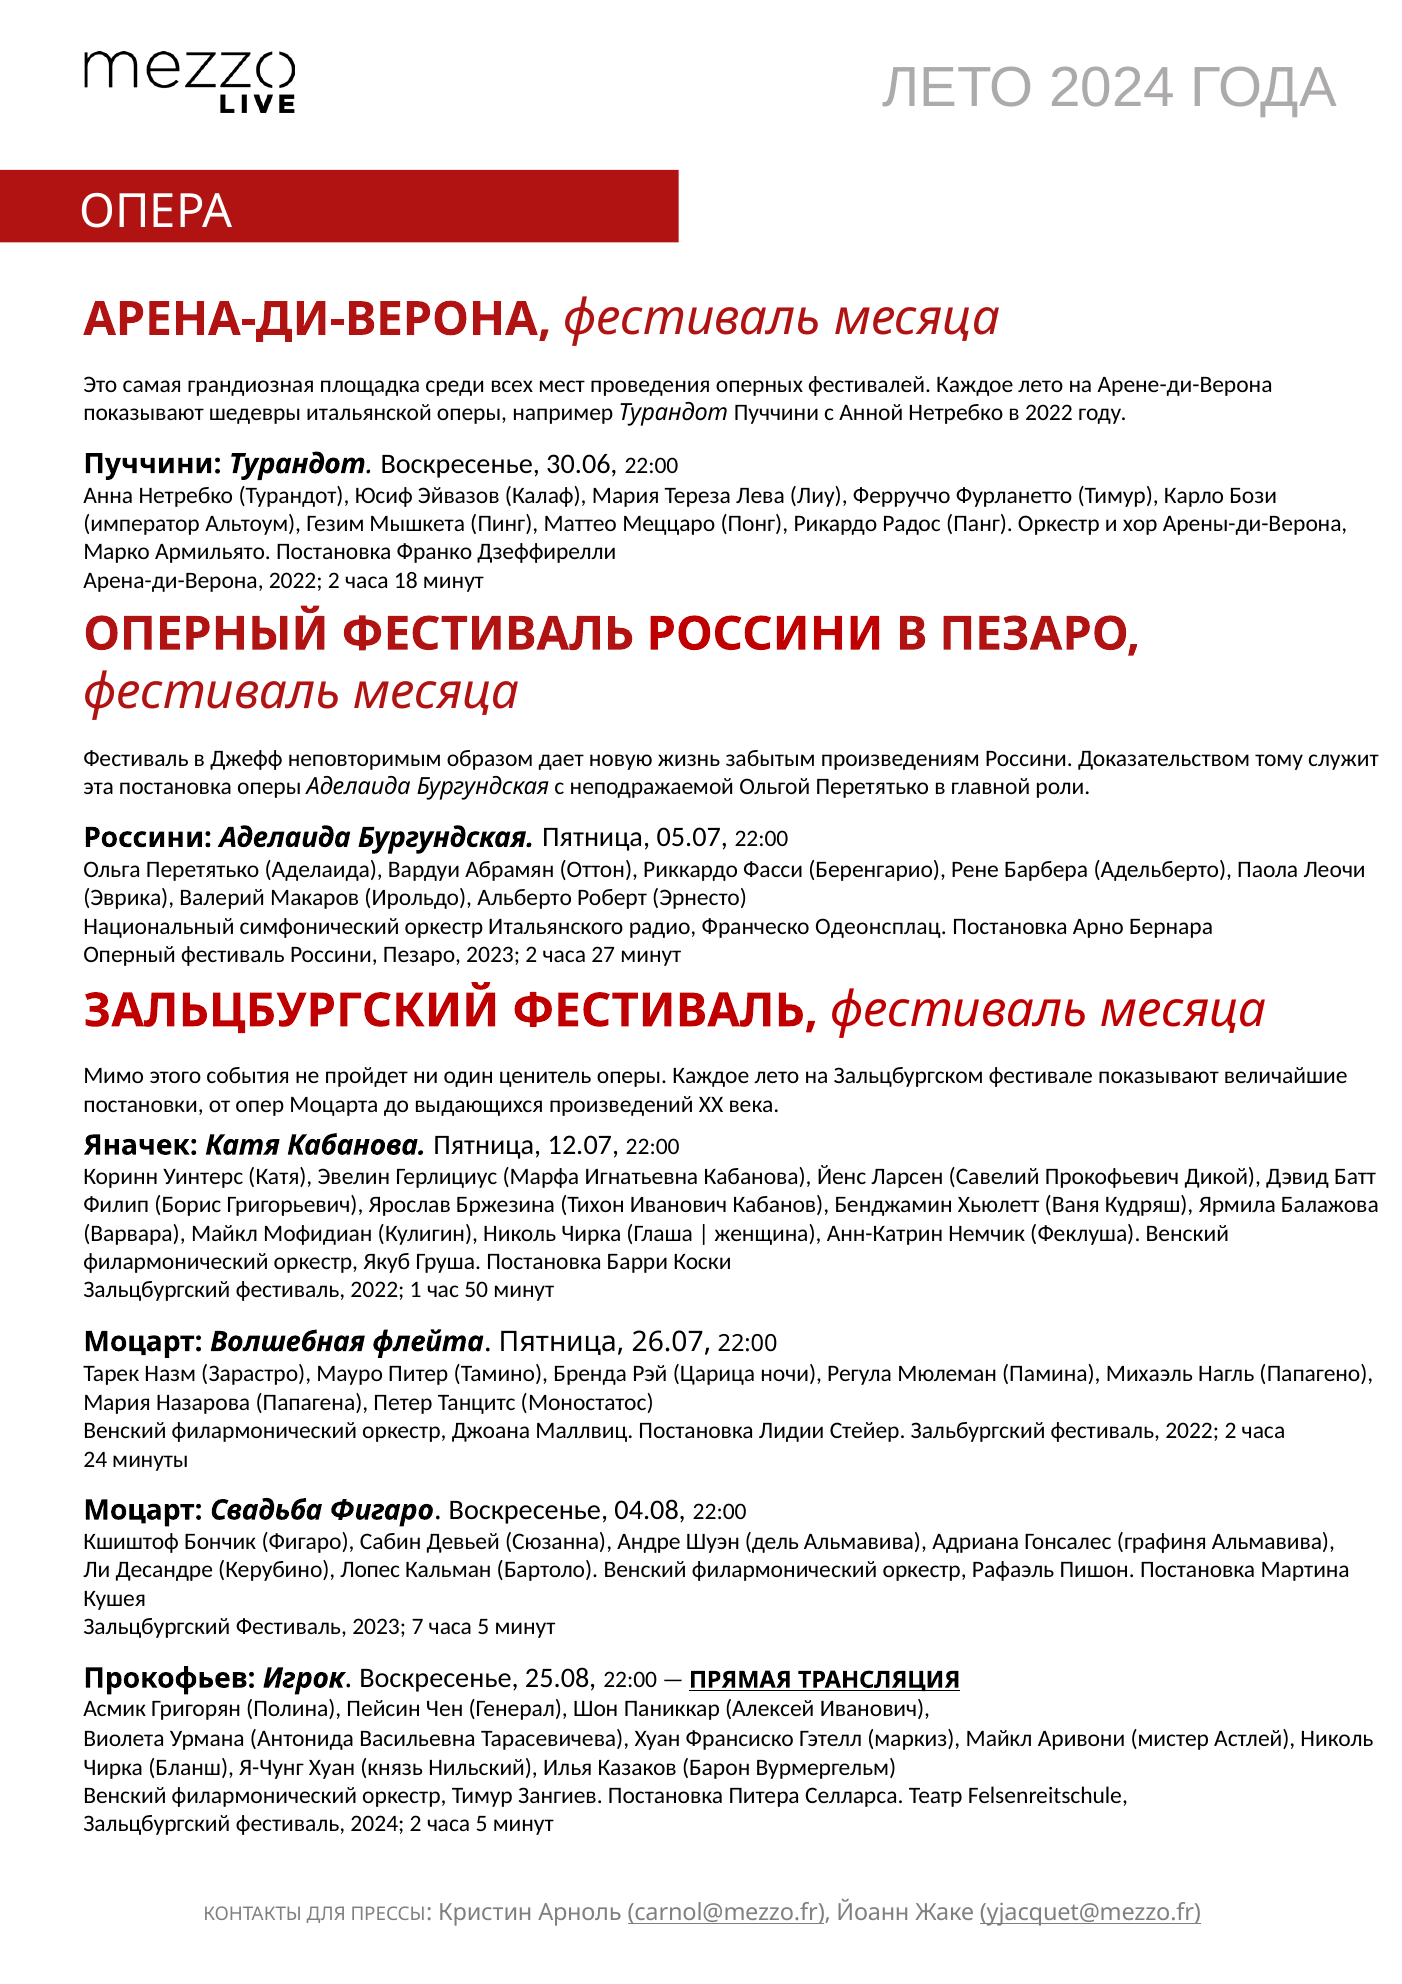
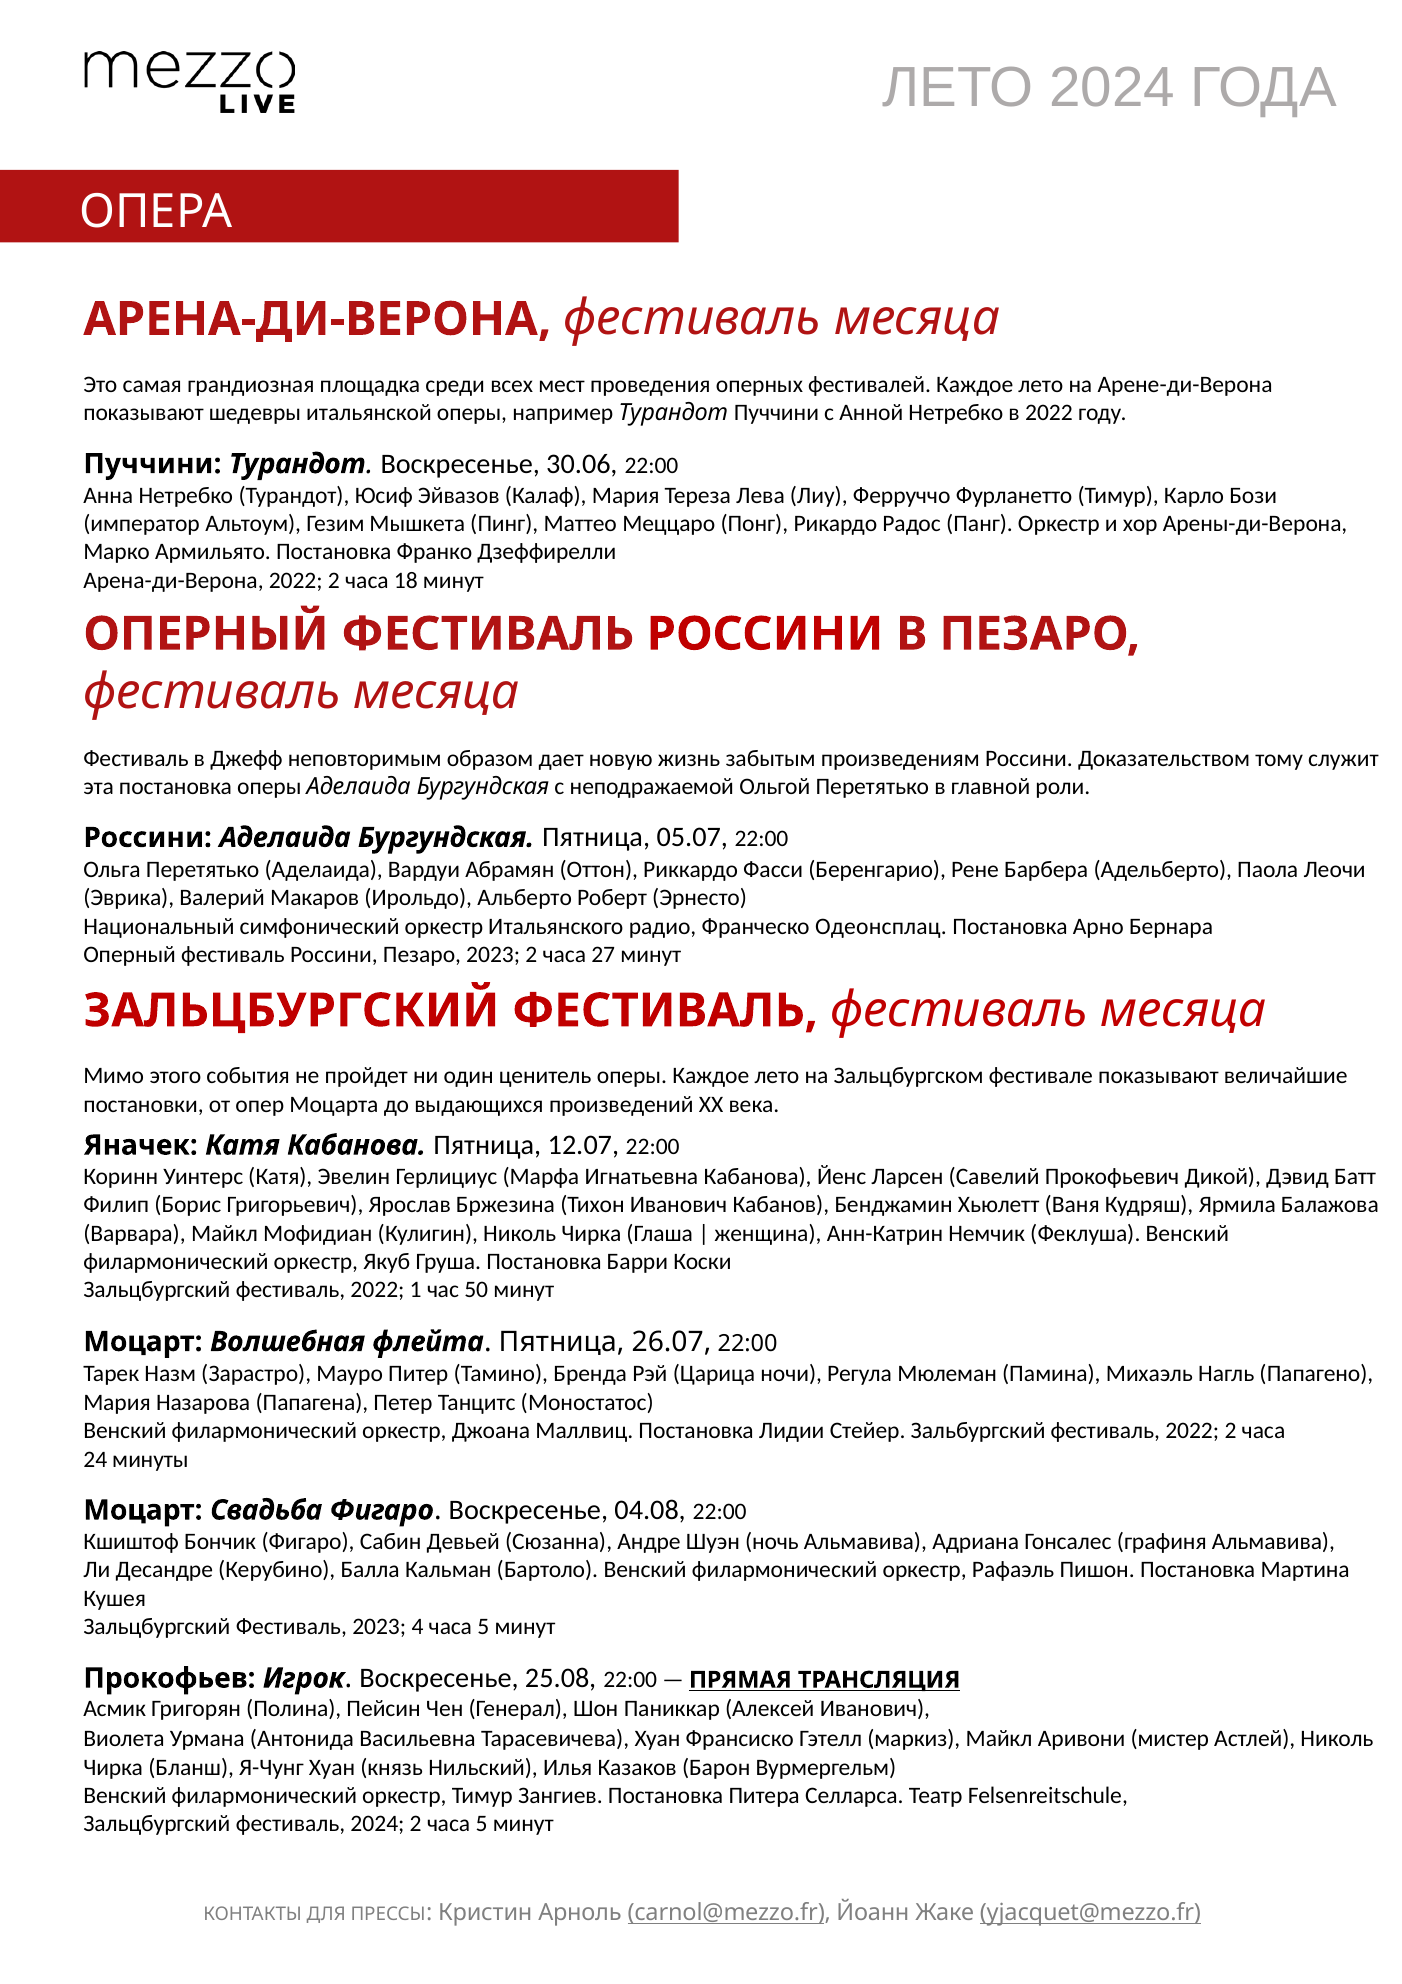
дель: дель -> ночь
Лопес: Лопес -> Балла
7: 7 -> 4
